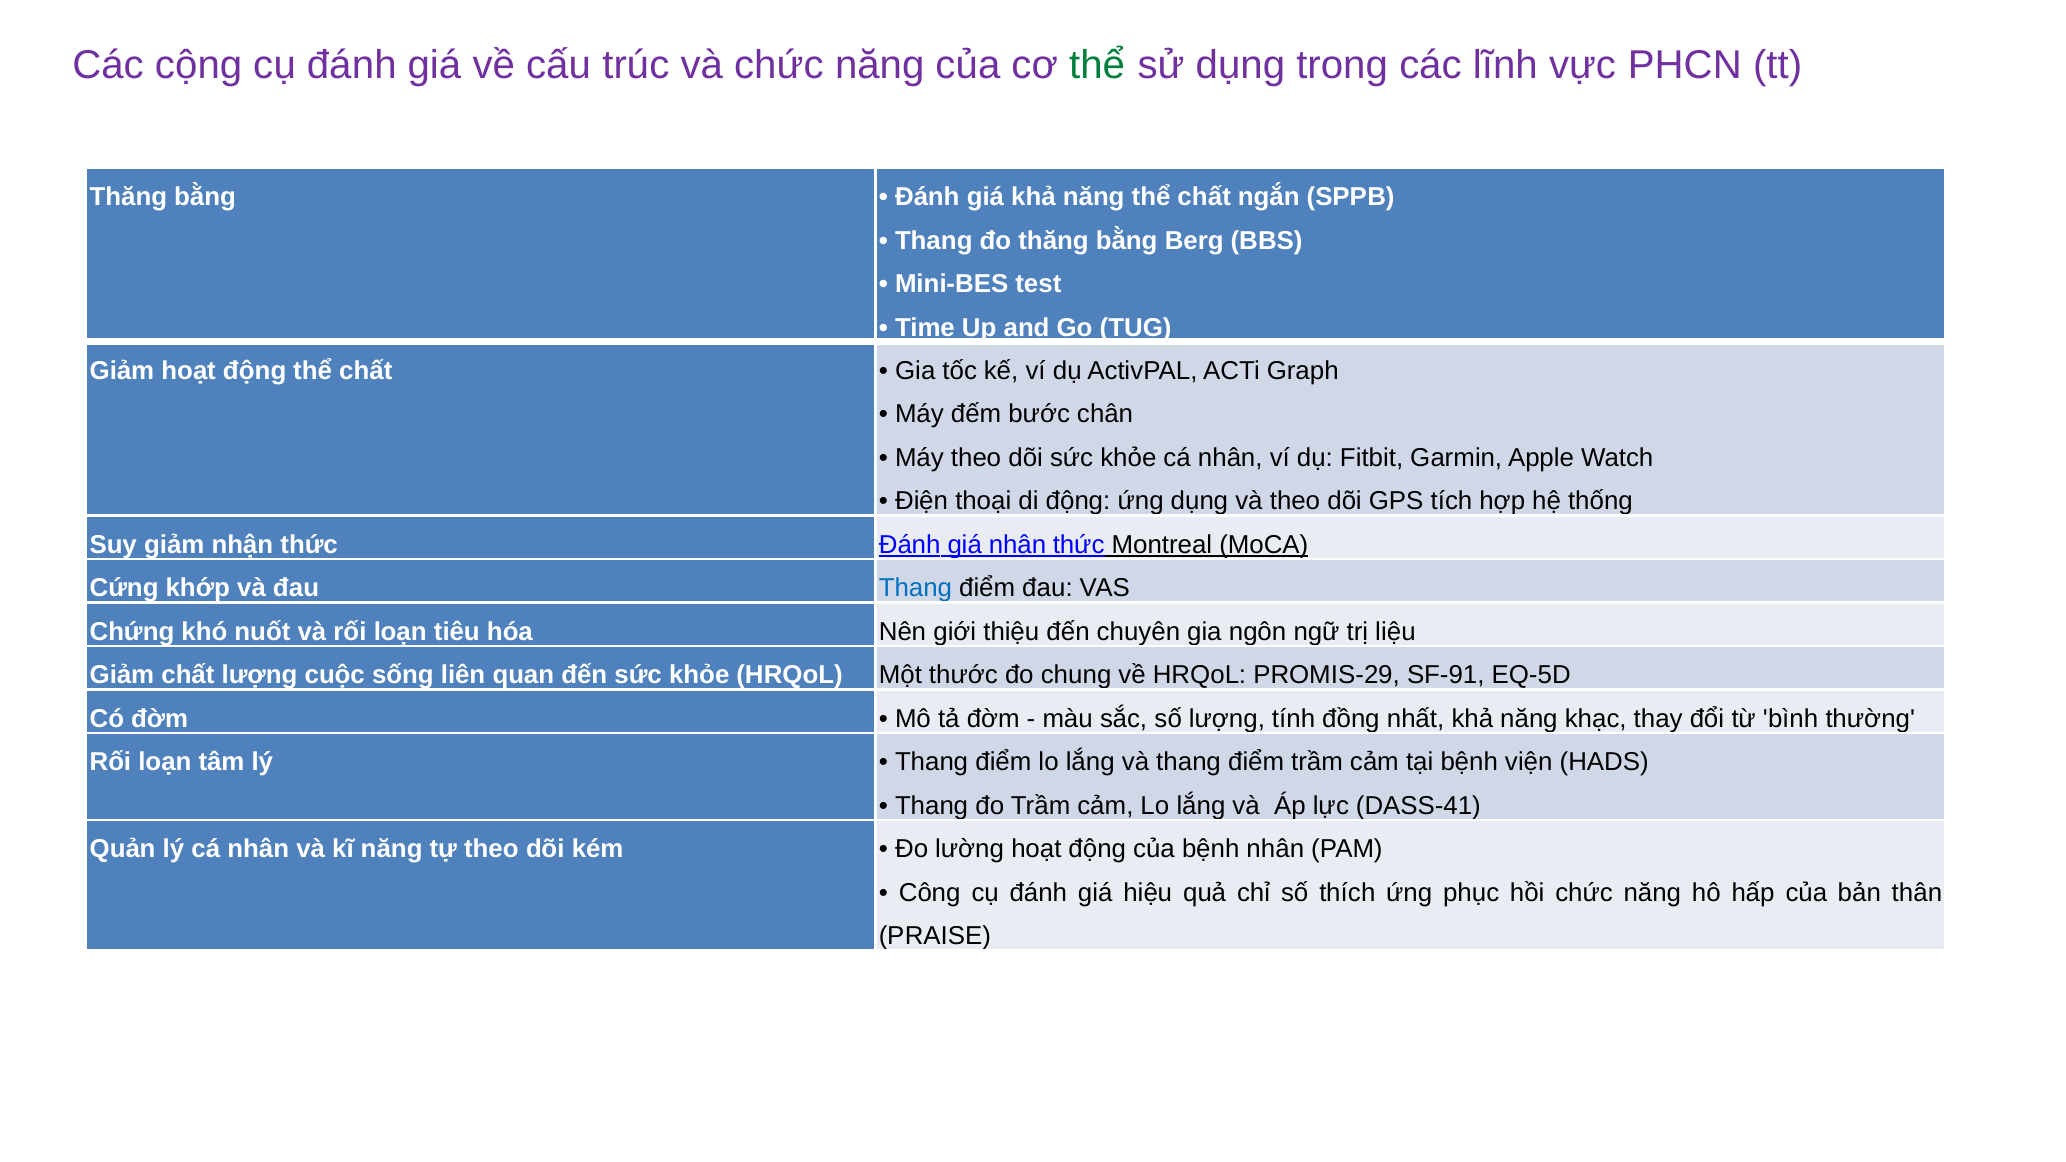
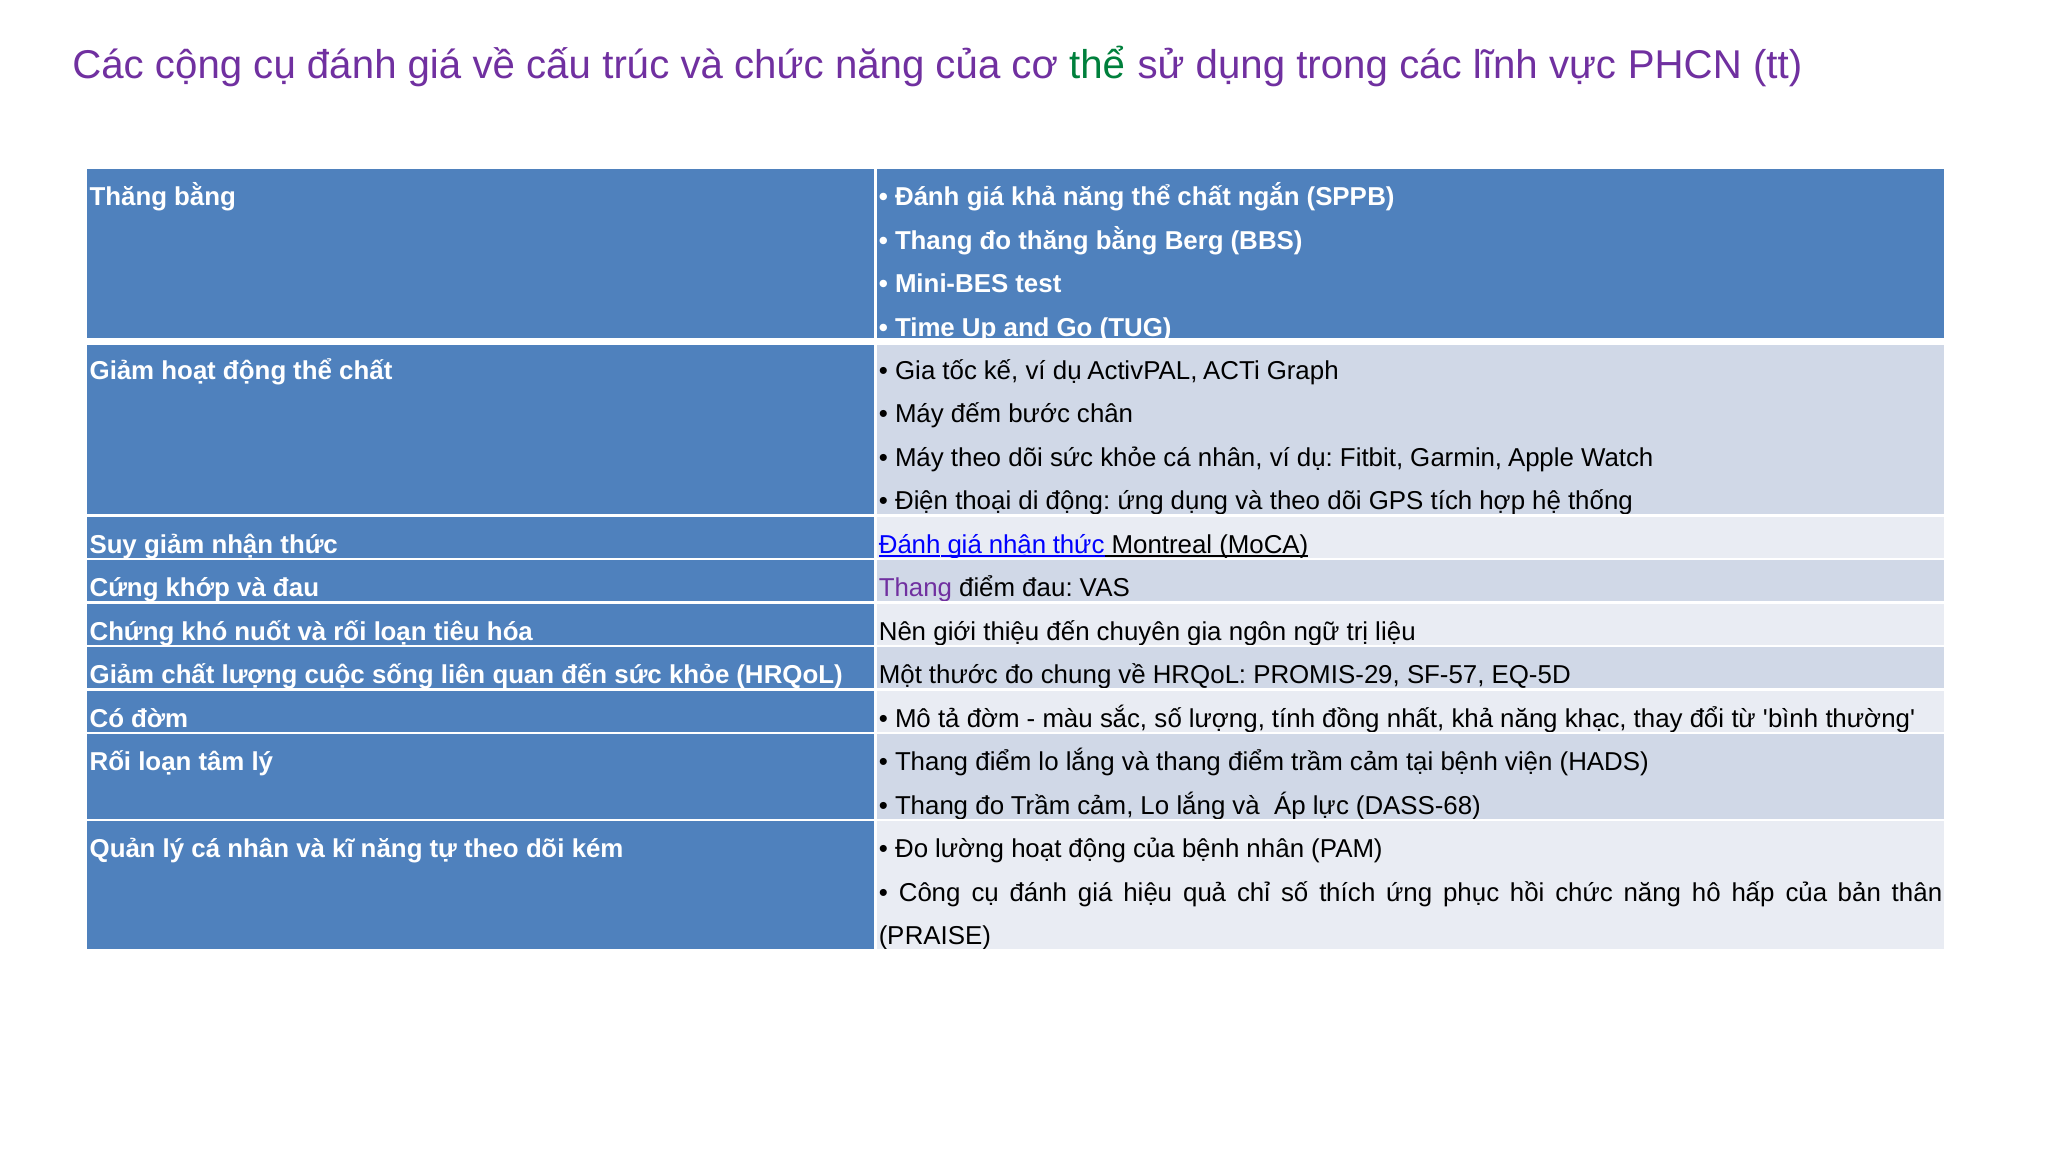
Thang at (915, 588) colour: blue -> purple
SF-91: SF-91 -> SF-57
DASS-41: DASS-41 -> DASS-68
